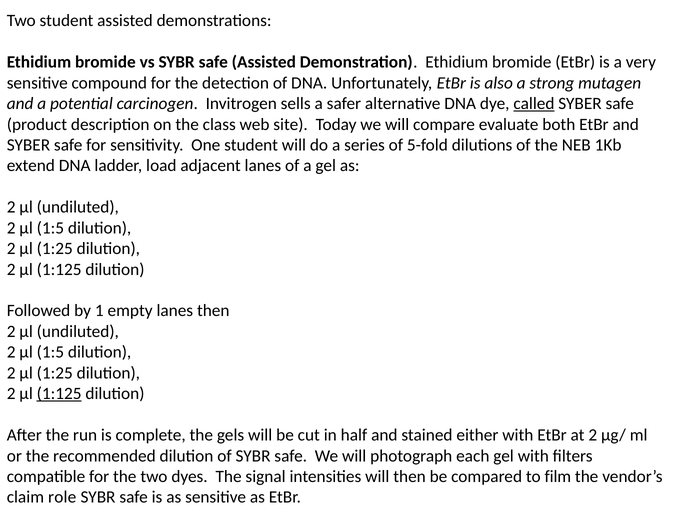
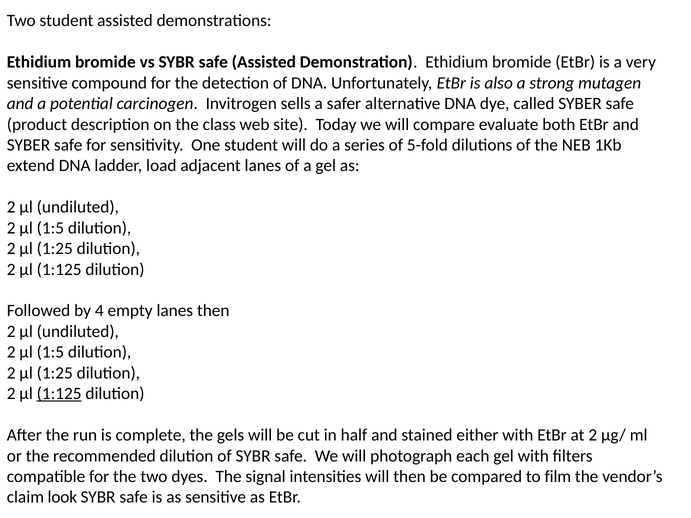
called underline: present -> none
1: 1 -> 4
role: role -> look
